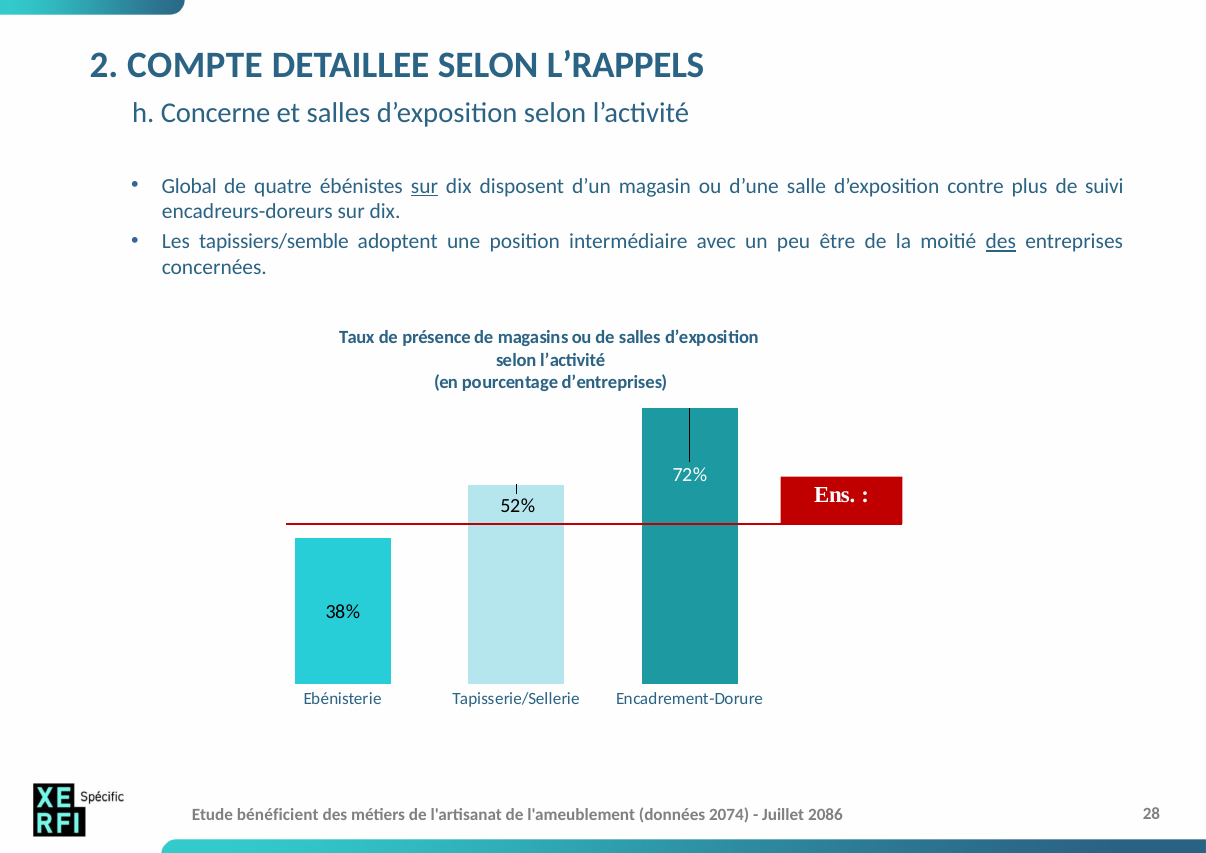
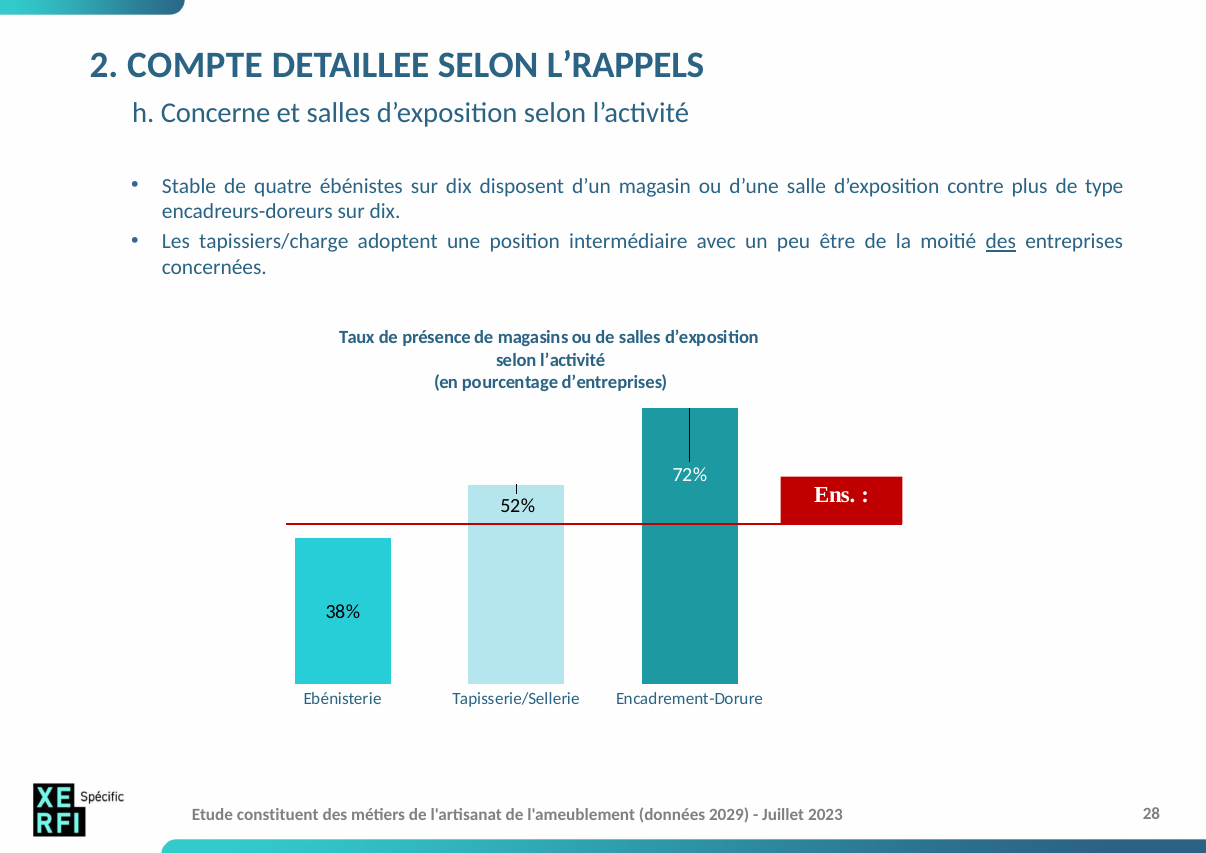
Global: Global -> Stable
sur at (424, 186) underline: present -> none
suivi: suivi -> type
tapissiers/semble: tapissiers/semble -> tapissiers/charge
bénéficient: bénéficient -> constituent
2074: 2074 -> 2029
2086: 2086 -> 2023
